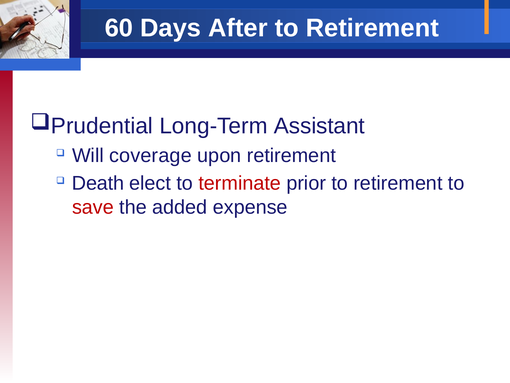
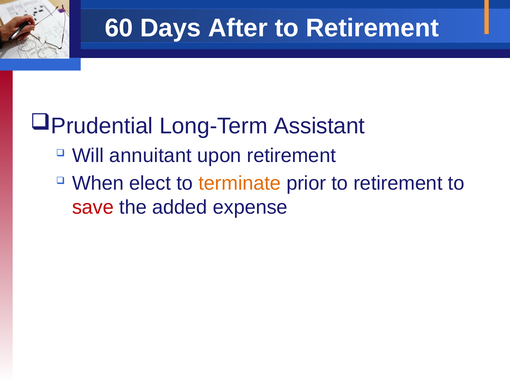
coverage: coverage -> annuitant
Death: Death -> When
terminate colour: red -> orange
